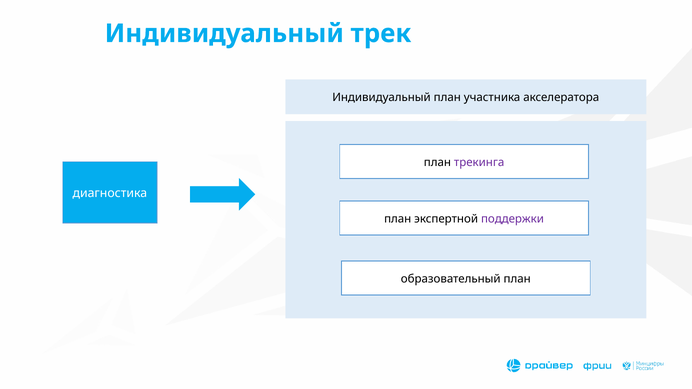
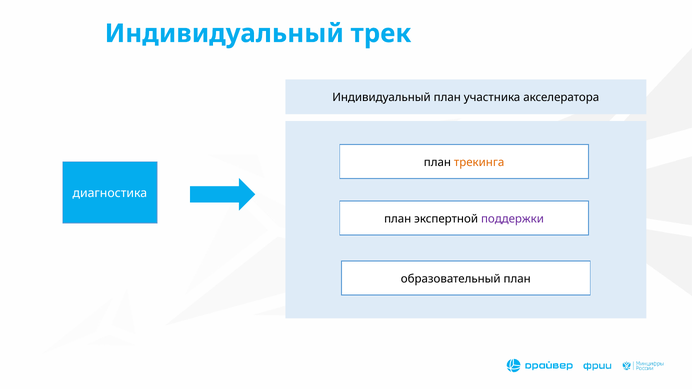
трекинга colour: purple -> orange
